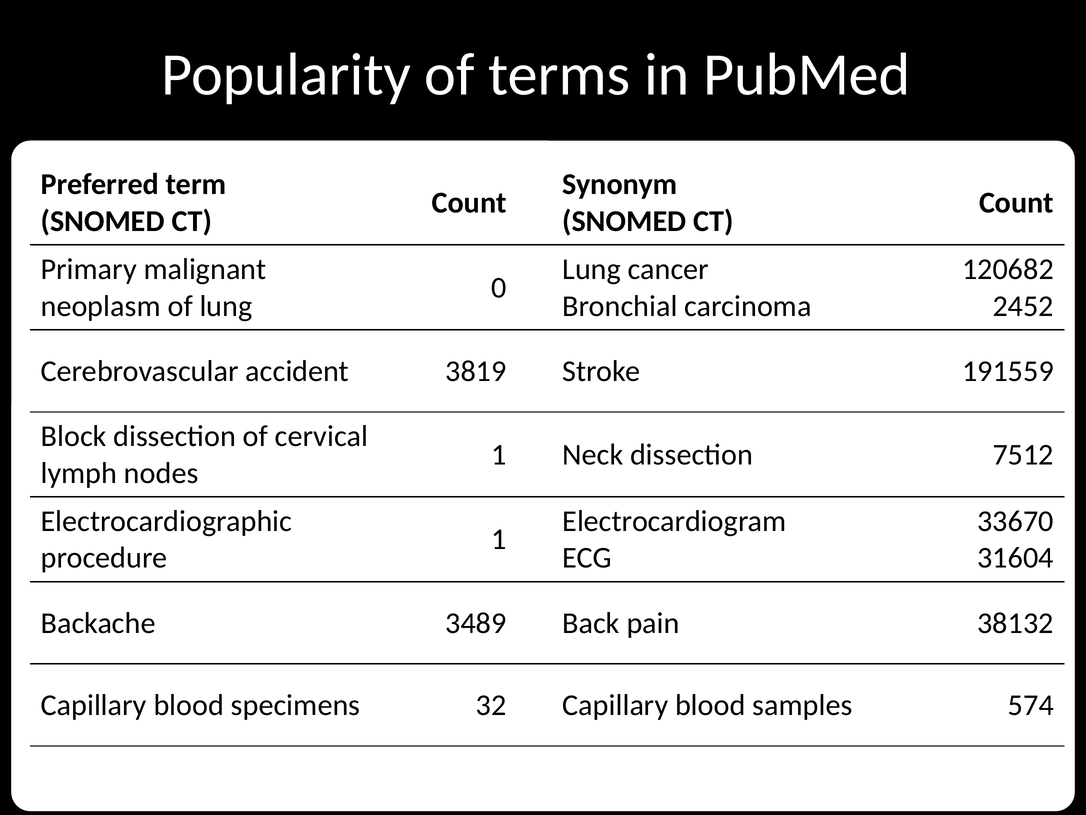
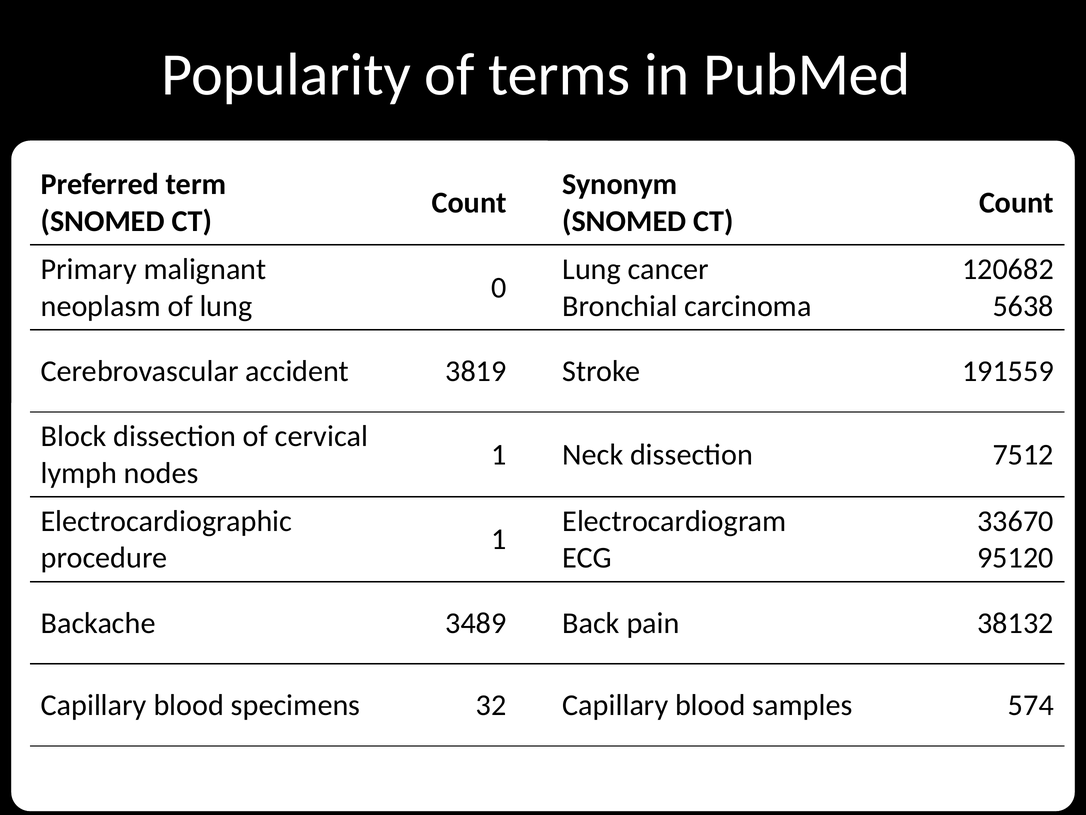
2452: 2452 -> 5638
31604: 31604 -> 95120
